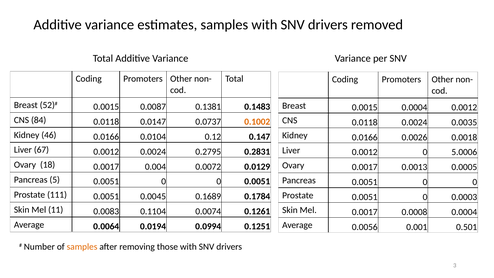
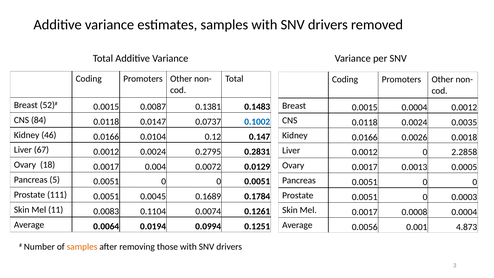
0.1002 colour: orange -> blue
5.0006: 5.0006 -> 2.2858
0.501: 0.501 -> 4.873
